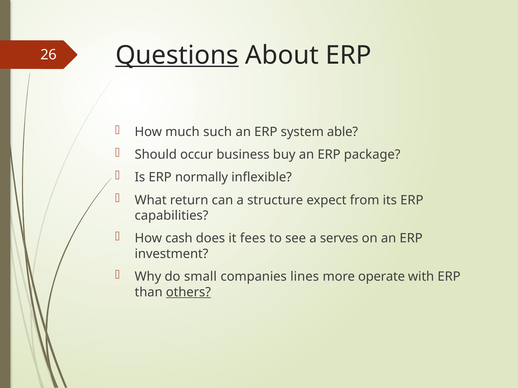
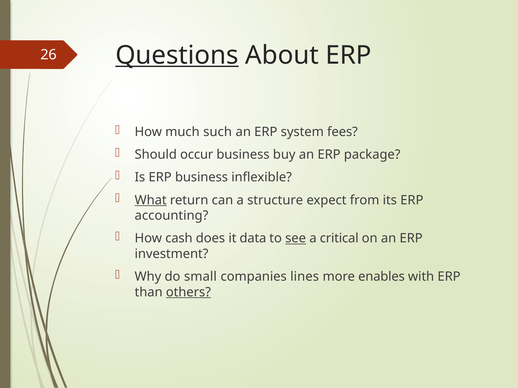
able: able -> fees
ERP normally: normally -> business
What underline: none -> present
capabilities: capabilities -> accounting
fees: fees -> data
see underline: none -> present
serves: serves -> critical
operate: operate -> enables
